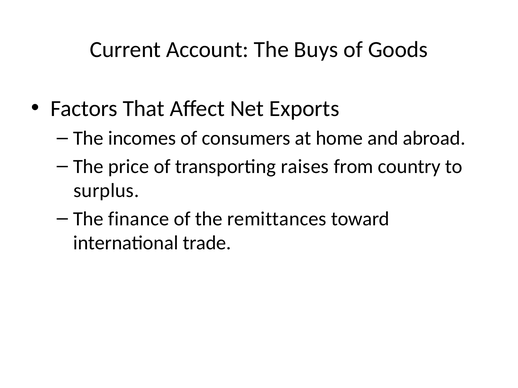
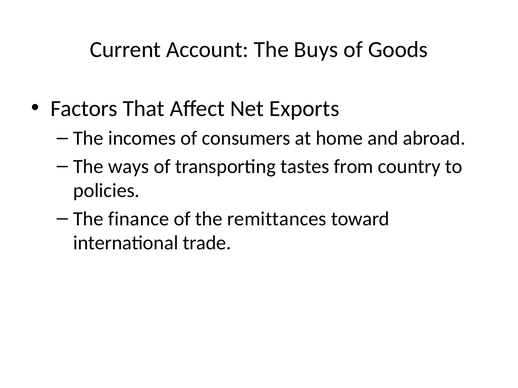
price: price -> ways
raises: raises -> tastes
surplus: surplus -> policies
